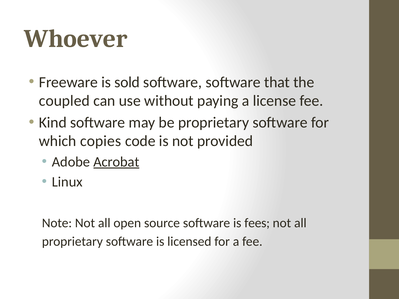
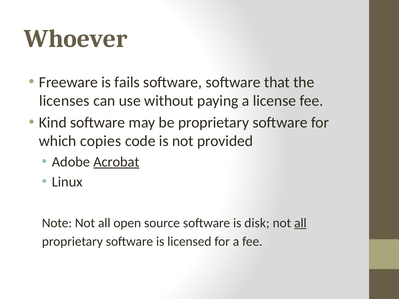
sold: sold -> fails
coupled: coupled -> licenses
fees: fees -> disk
all at (300, 223) underline: none -> present
